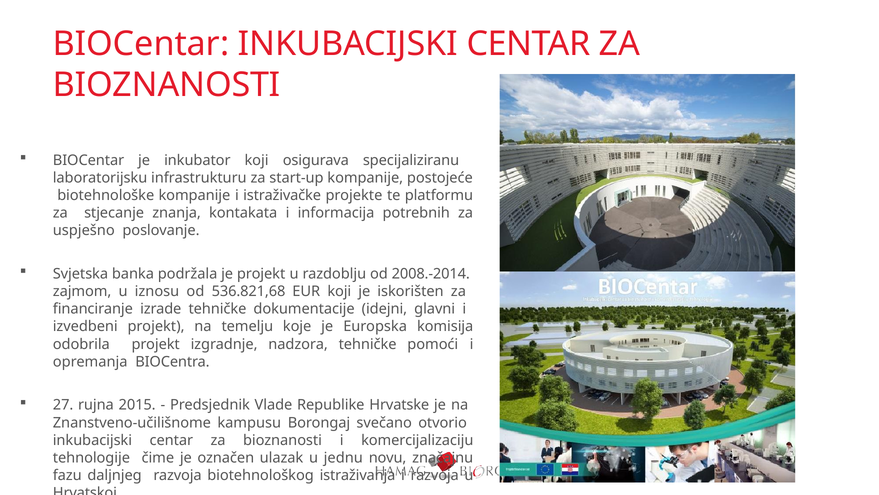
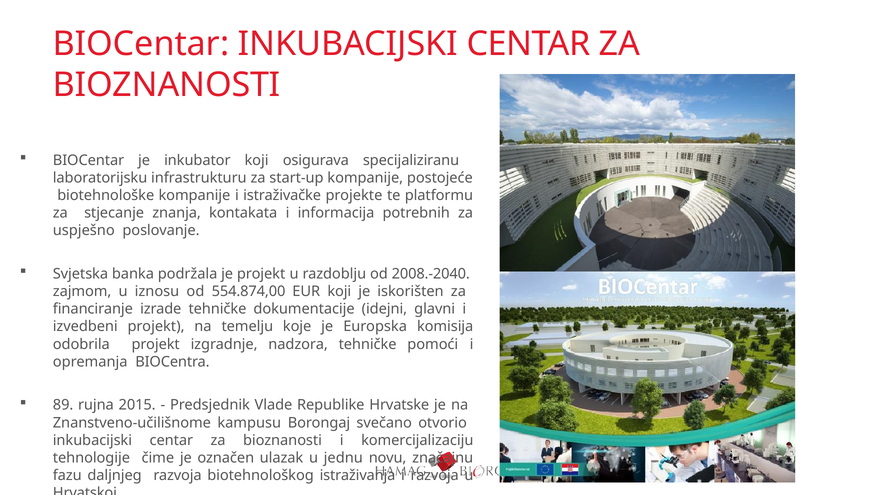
2008.-2014: 2008.-2014 -> 2008.-2040
536.821,68: 536.821,68 -> 554.874,00
27: 27 -> 89
